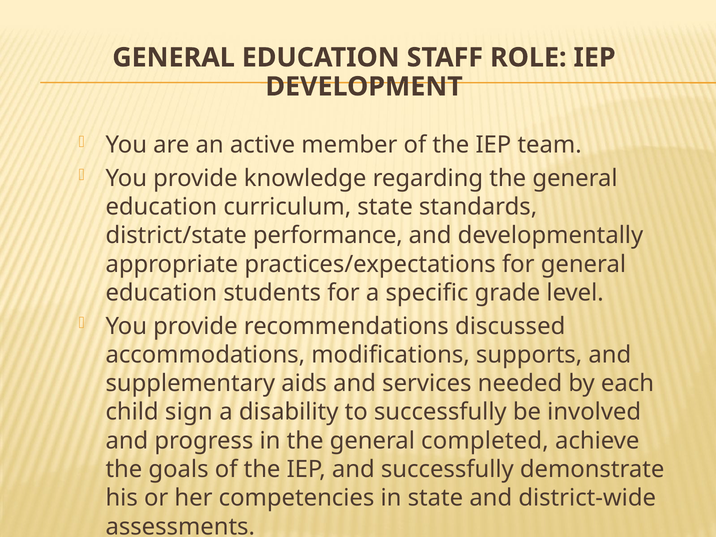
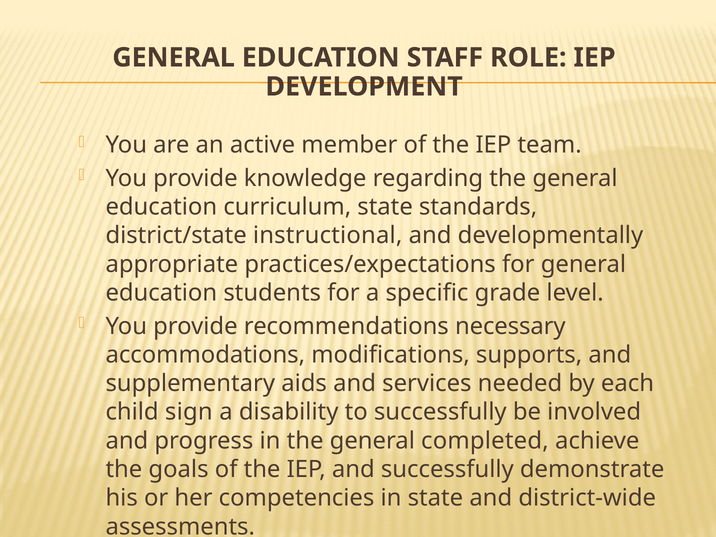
performance: performance -> instructional
discussed: discussed -> necessary
